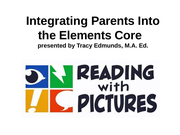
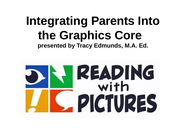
Elements: Elements -> Graphics
